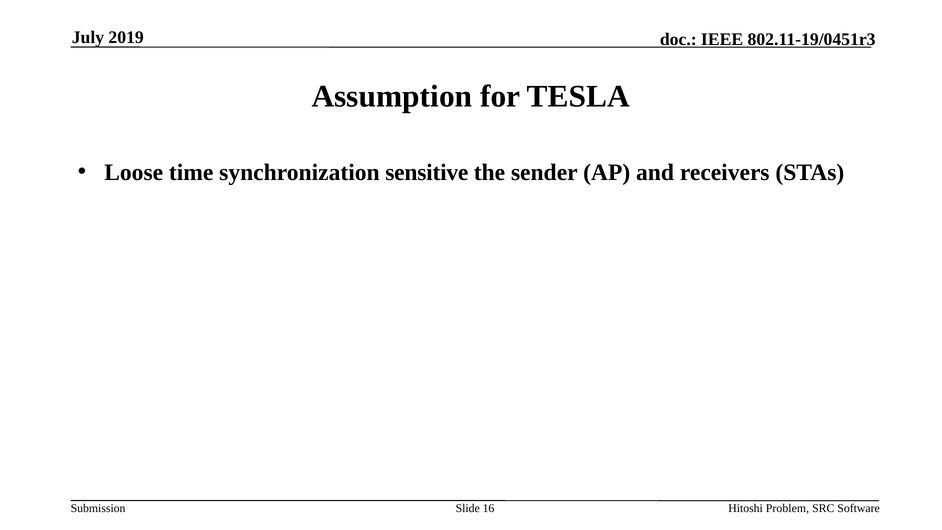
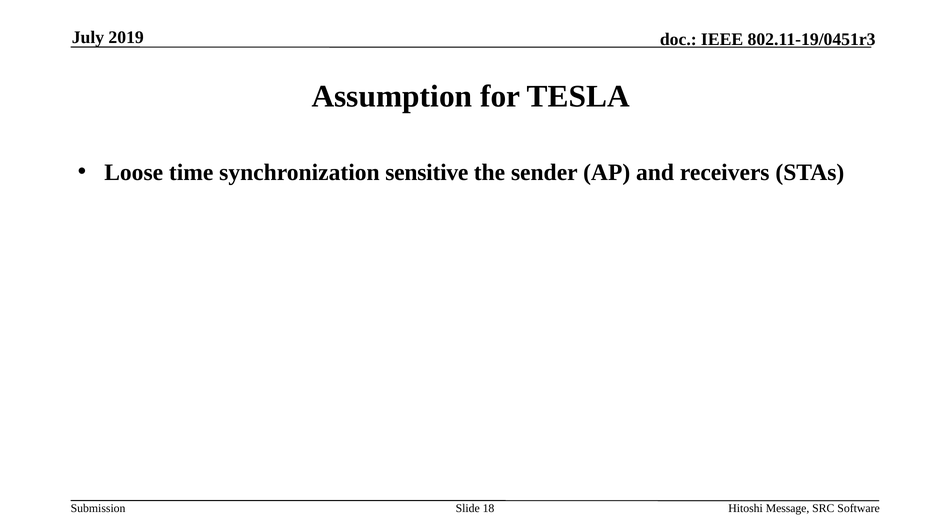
16: 16 -> 18
Problem: Problem -> Message
